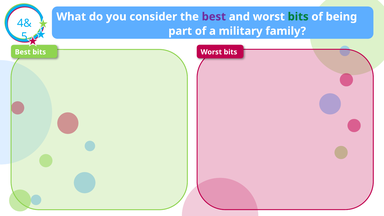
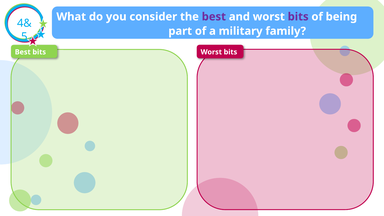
bits at (298, 17) colour: green -> purple
